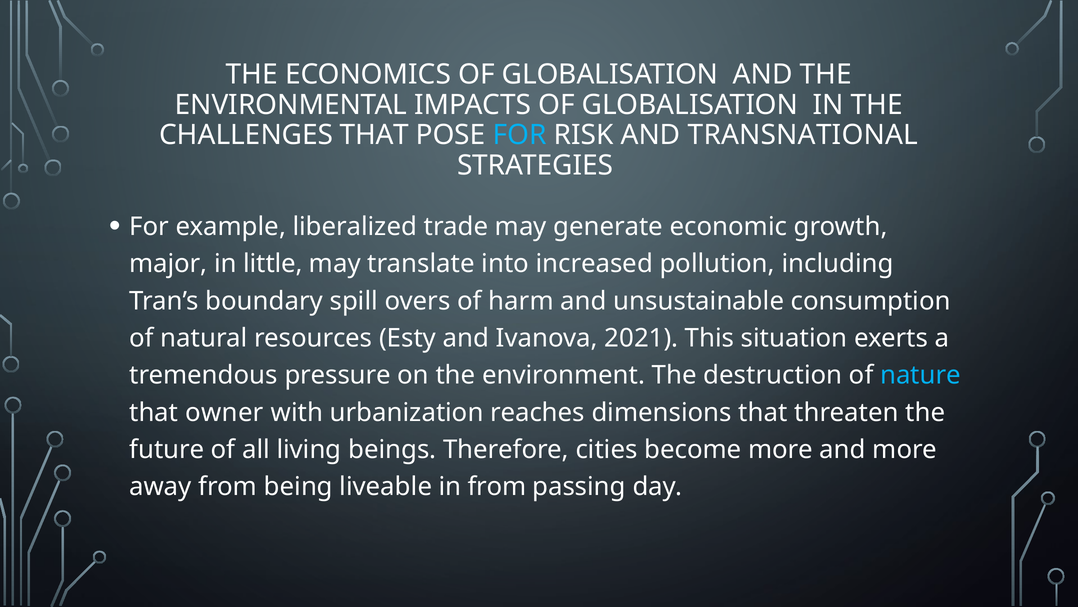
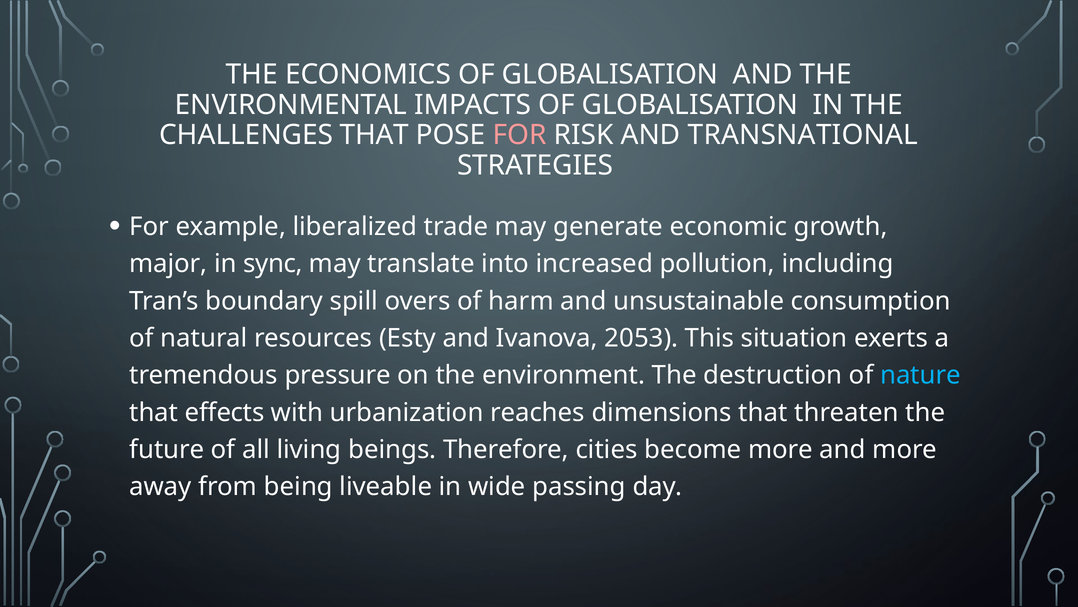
FOR at (520, 135) colour: light blue -> pink
little: little -> sync
2021: 2021 -> 2053
owner: owner -> effects
in from: from -> wide
